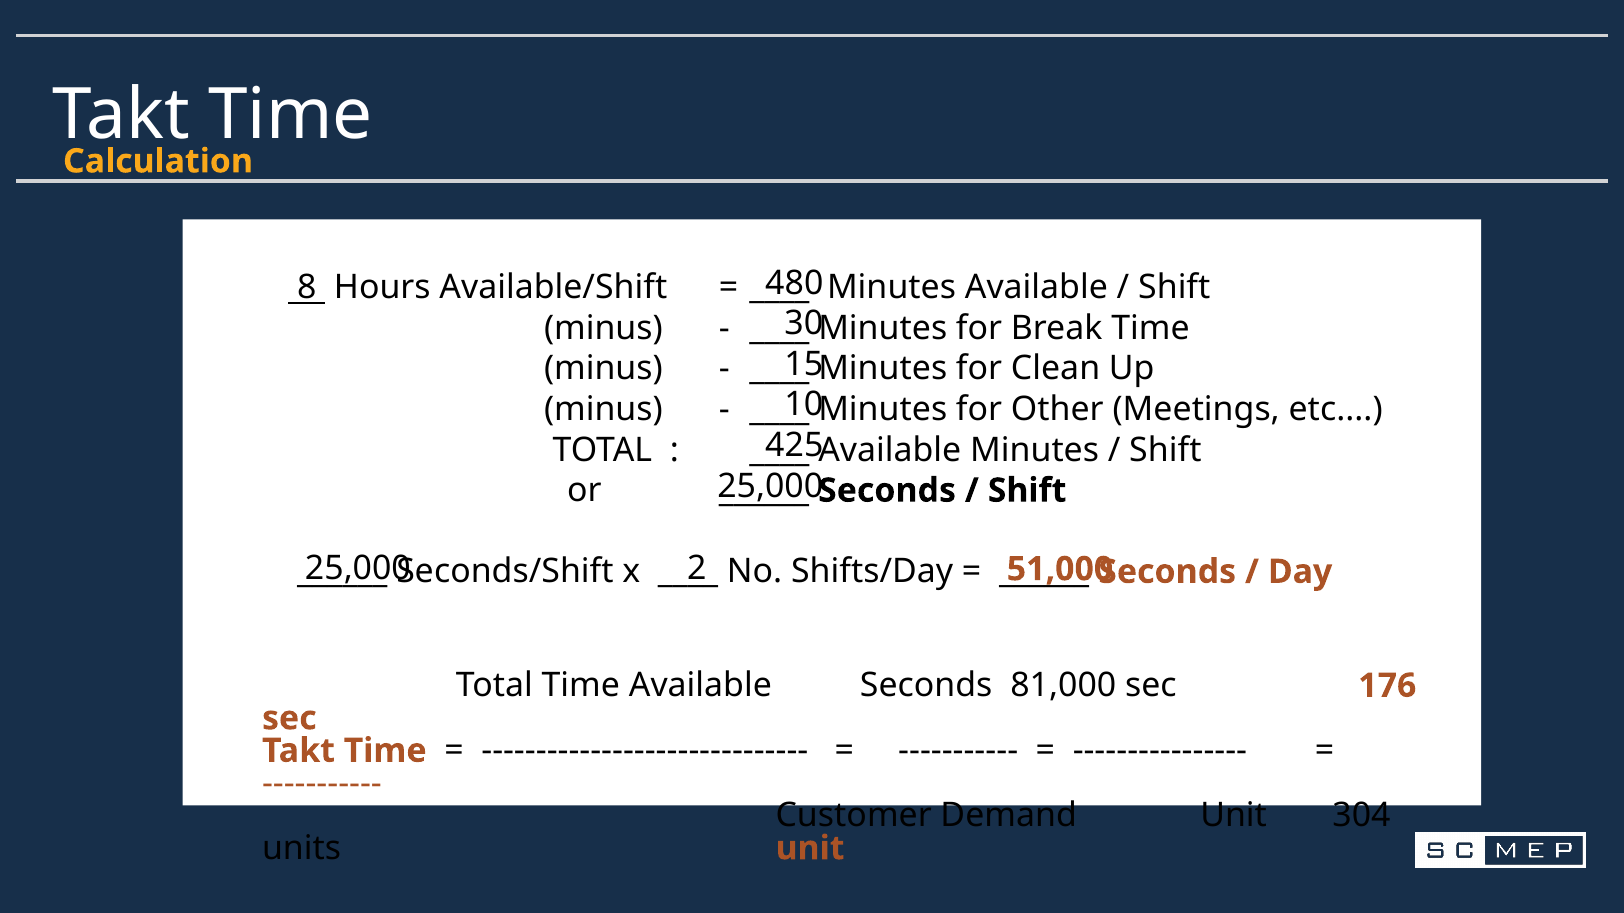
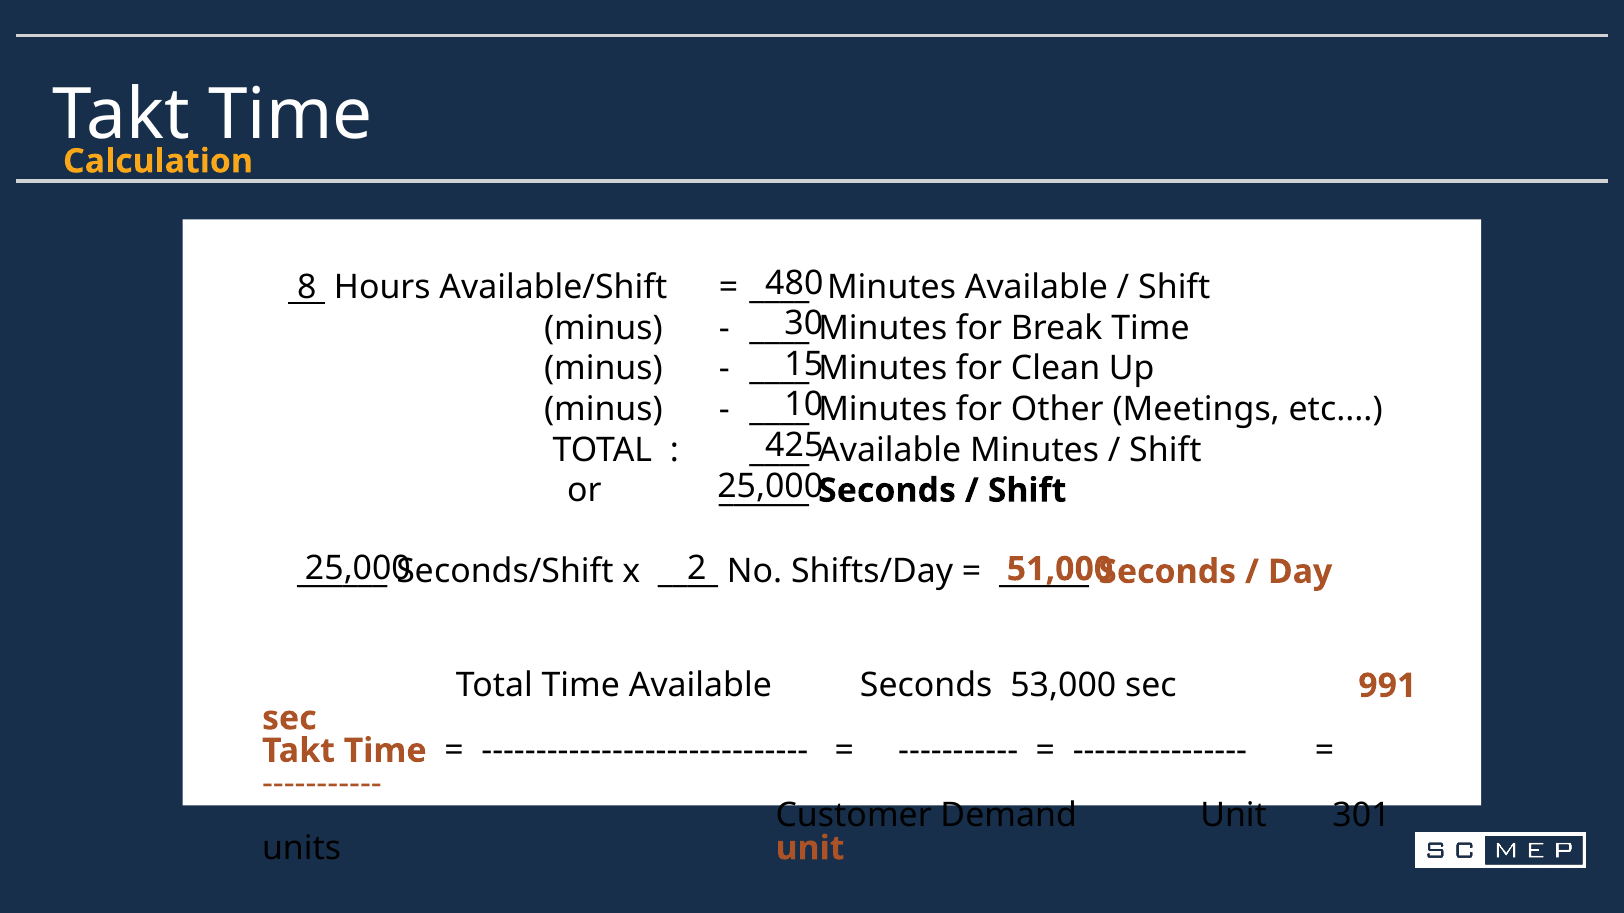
81,000: 81,000 -> 53,000
176: 176 -> 991
304: 304 -> 301
